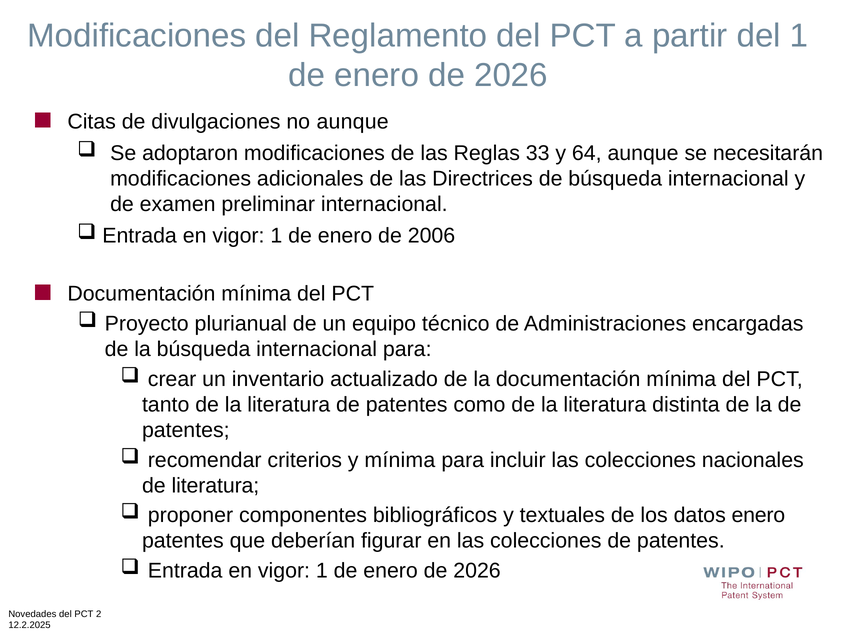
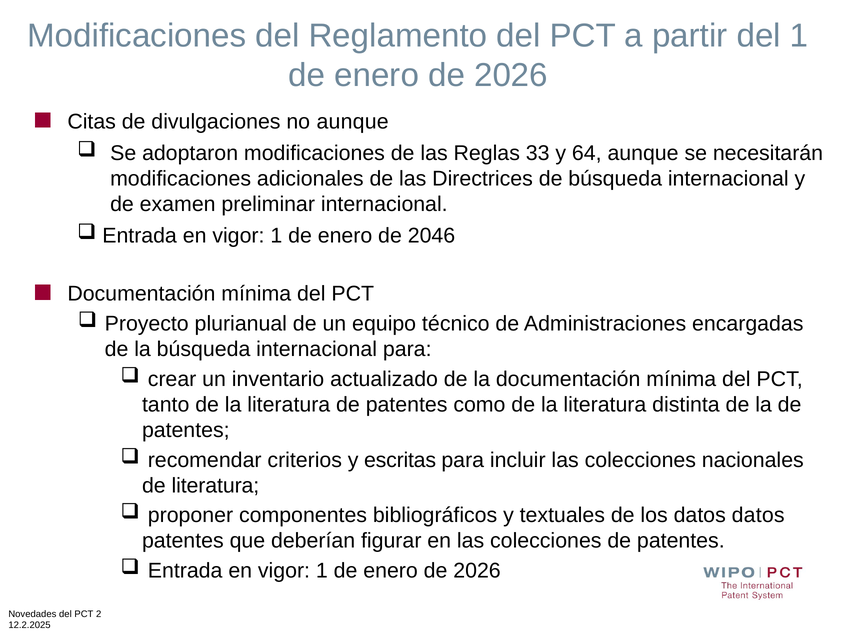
2006: 2006 -> 2046
y mínima: mínima -> escritas
datos enero: enero -> datos
